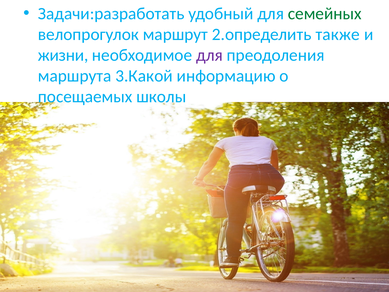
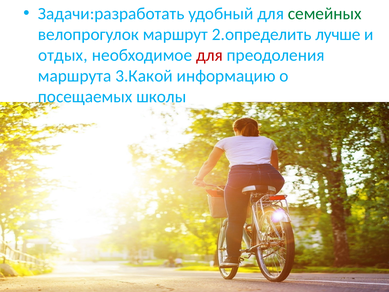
также: также -> лучше
жизни: жизни -> отдых
для at (209, 55) colour: purple -> red
